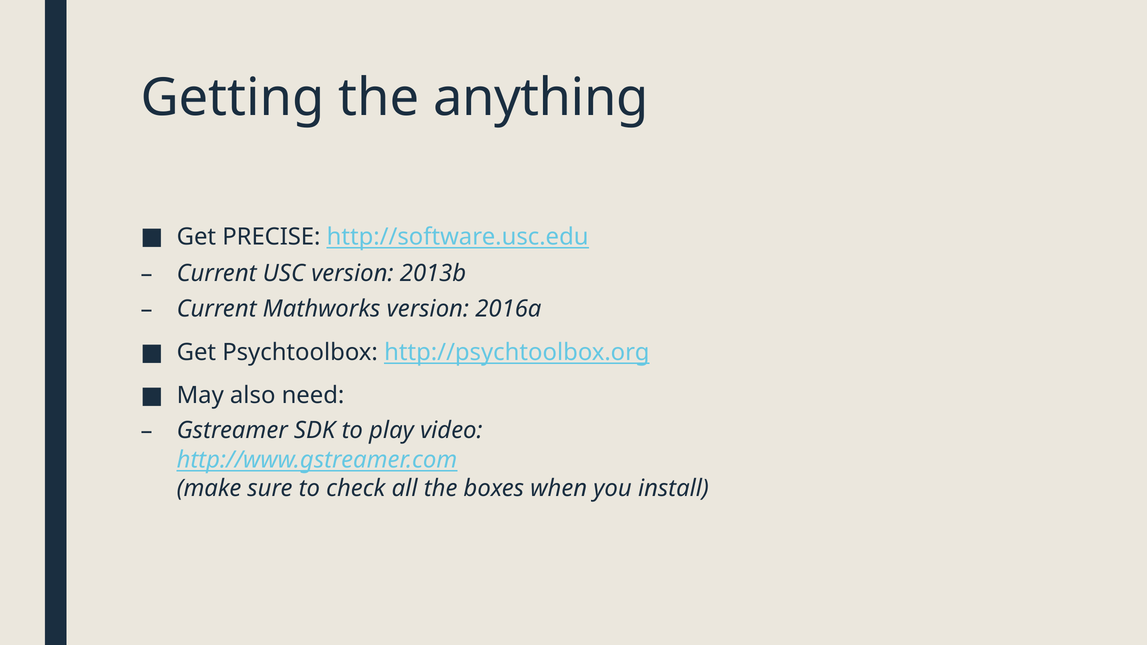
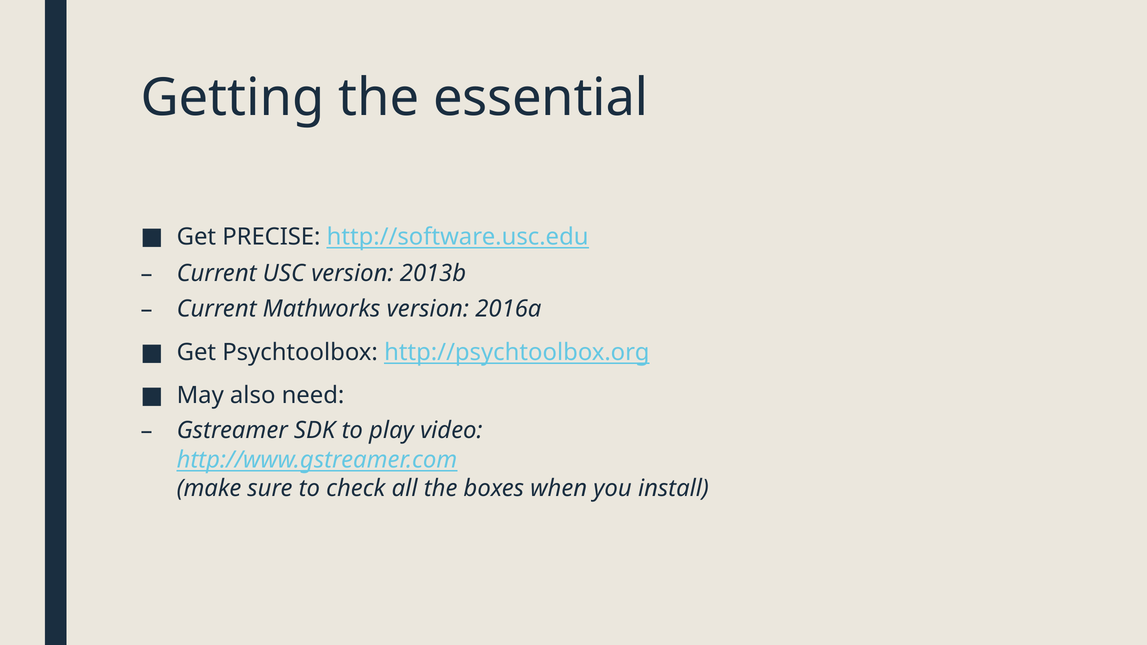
anything: anything -> essential
